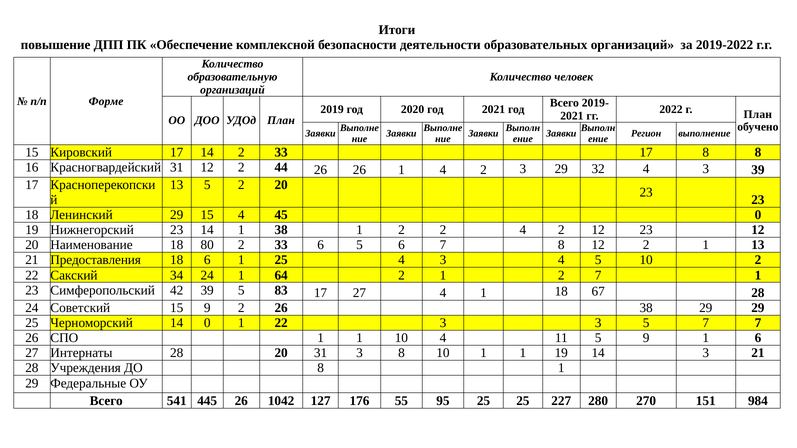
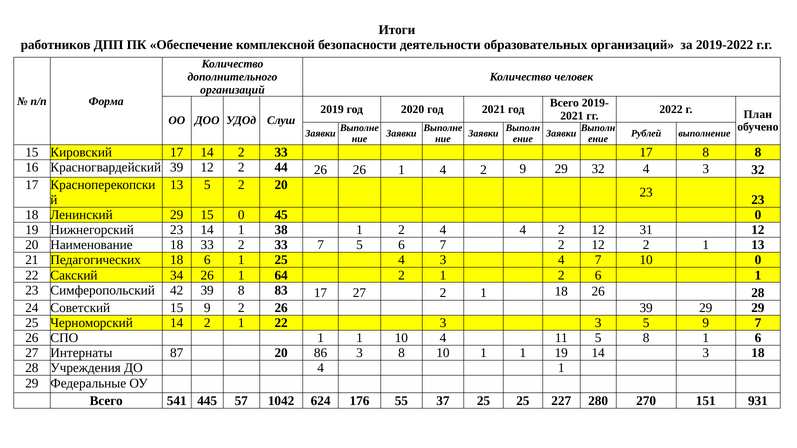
повышение: повышение -> работников
образовательную: образовательную -> дополнительного
Форме: Форме -> Форма
УДОд План: План -> Слуш
Регион: Регион -> Рублей
Красногвардейский 31: 31 -> 39
2 3: 3 -> 9
3 39: 39 -> 32
15 4: 4 -> 0
2 2: 2 -> 4
12 23: 23 -> 31
18 80: 80 -> 33
33 6: 6 -> 7
7 8: 8 -> 2
Предоставления: Предоставления -> Педагогических
4 5: 5 -> 7
10 2: 2 -> 0
34 24: 24 -> 26
2 7: 7 -> 6
39 5: 5 -> 8
27 4: 4 -> 2
18 67: 67 -> 26
26 38: 38 -> 39
Черноморский 14 0: 0 -> 2
5 7: 7 -> 9
5 9: 9 -> 8
Интернаты 28: 28 -> 87
20 31: 31 -> 86
3 21: 21 -> 18
ДО 8: 8 -> 4
445 26: 26 -> 57
127: 127 -> 624
95: 95 -> 37
984: 984 -> 931
